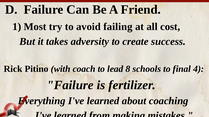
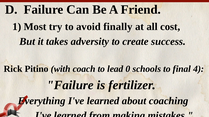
failing: failing -> finally
8: 8 -> 0
